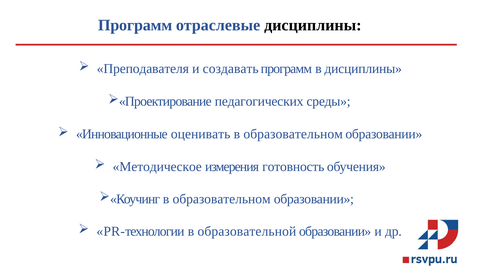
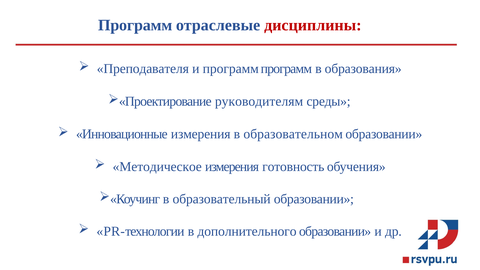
дисциплины at (313, 25) colour: black -> red
и создавать: создавать -> программ
в дисциплины: дисциплины -> образования
педагогических: педагогических -> руководителям
Инновационные оценивать: оценивать -> измерения
образовательном at (222, 199): образовательном -> образовательный
образовательной: образовательной -> дополнительного
